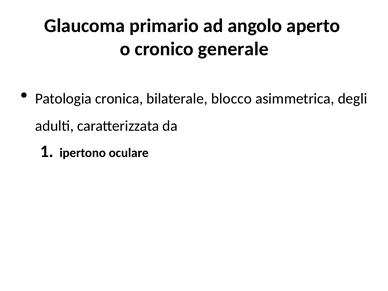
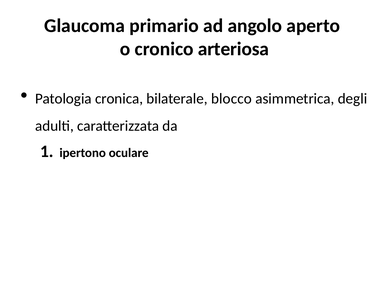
generale: generale -> arteriosa
